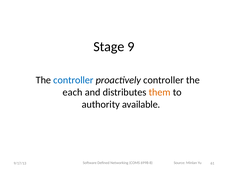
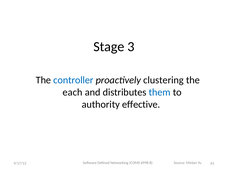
9: 9 -> 3
proactively controller: controller -> clustering
them colour: orange -> blue
available: available -> effective
